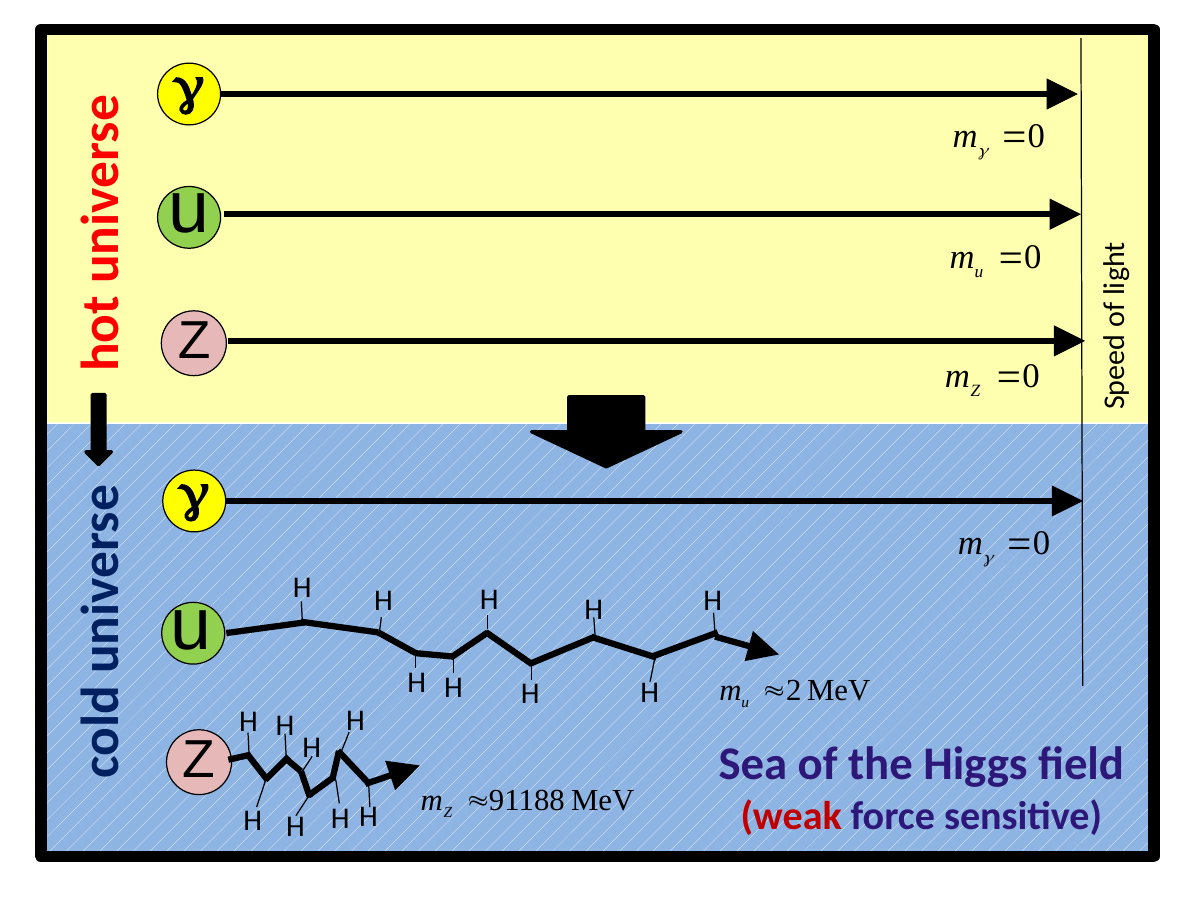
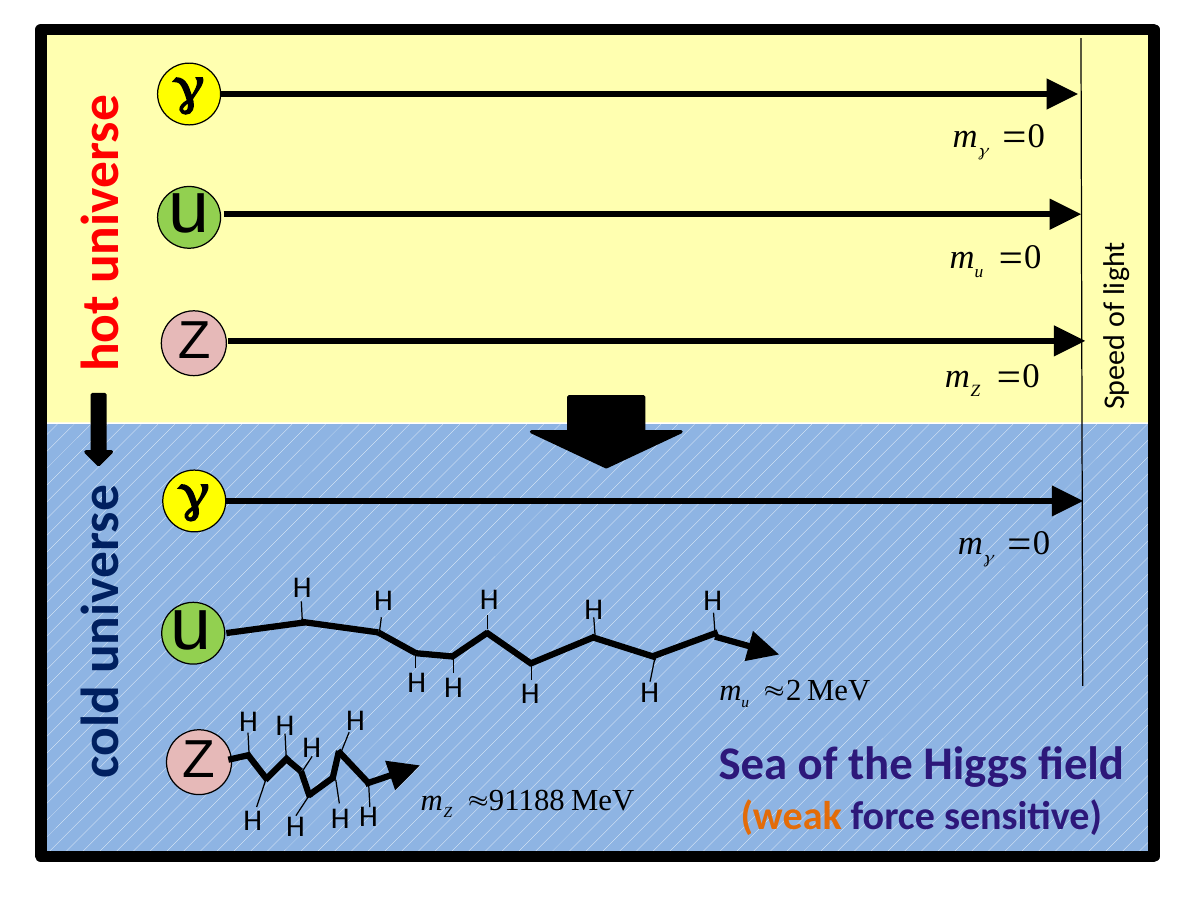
weak colour: red -> orange
